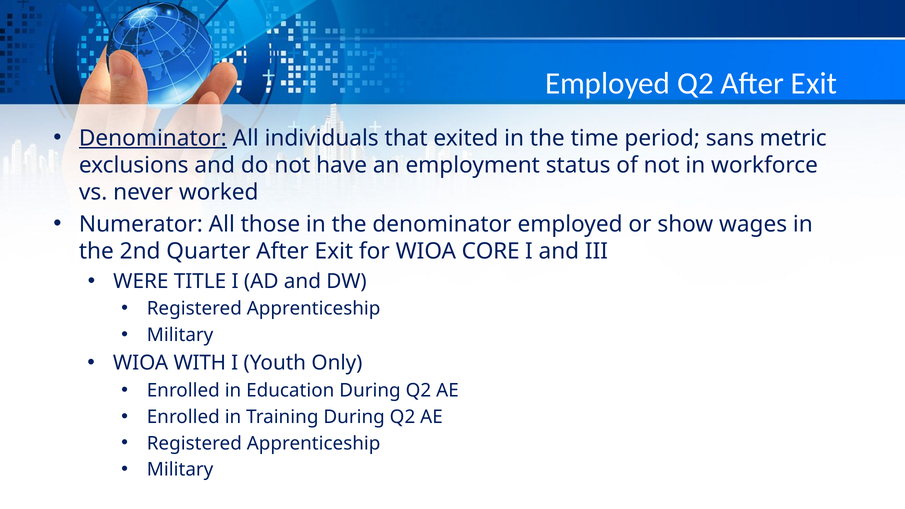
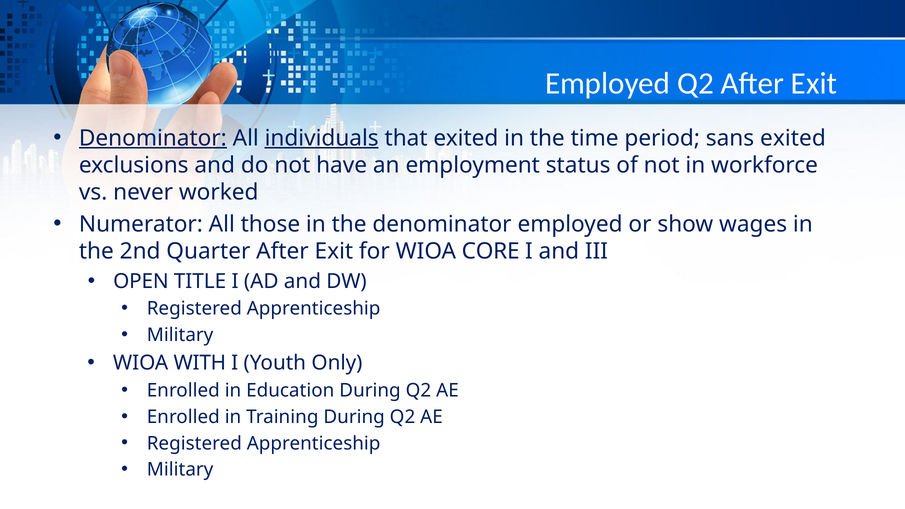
individuals underline: none -> present
sans metric: metric -> exited
WERE: WERE -> OPEN
